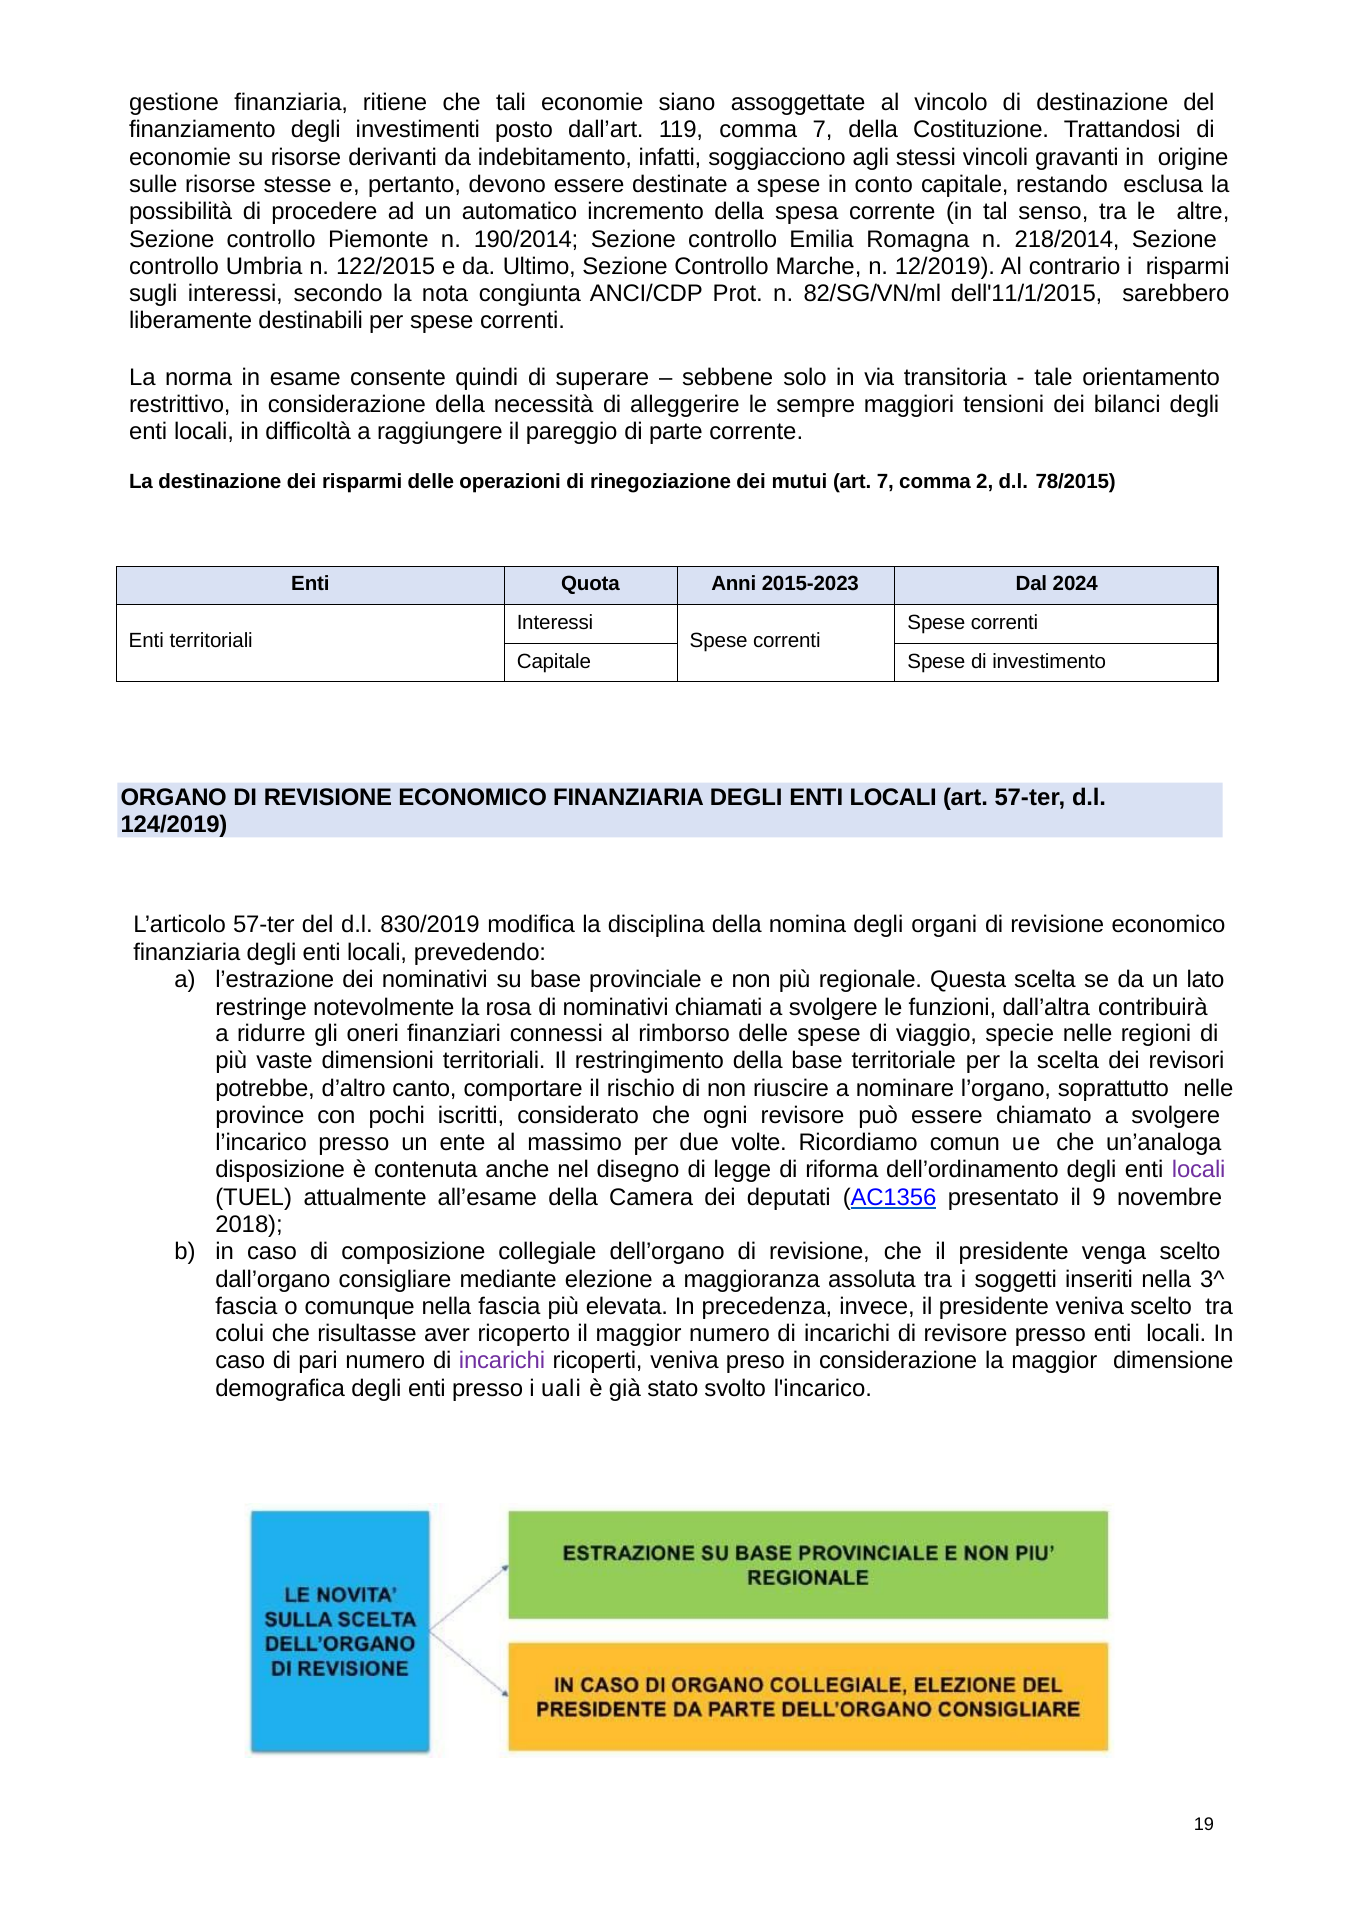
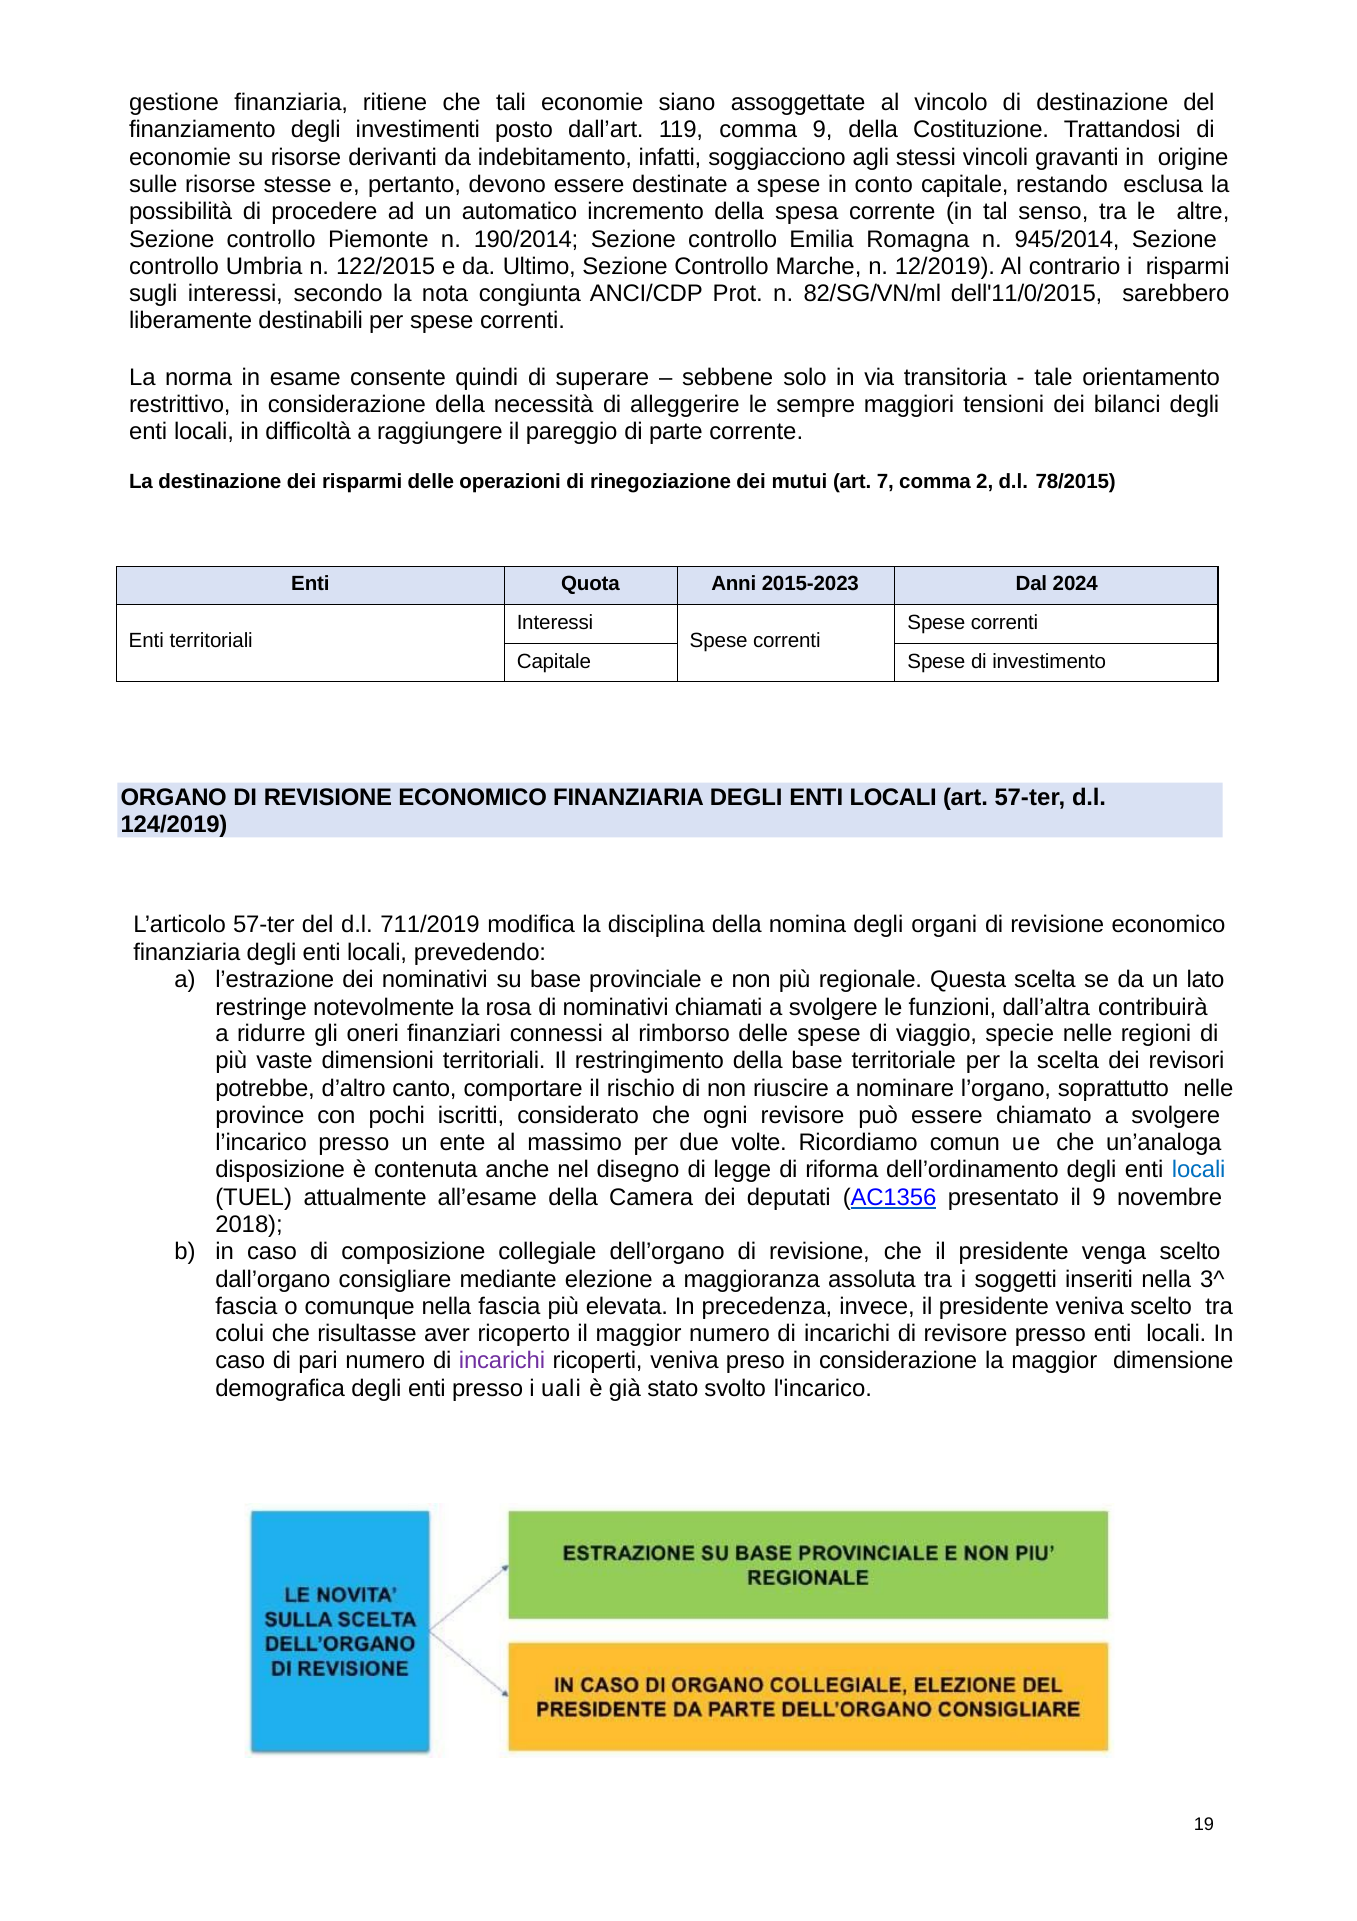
comma 7: 7 -> 9
218/2014: 218/2014 -> 945/2014
dell'11/1/2015: dell'11/1/2015 -> dell'11/0/2015
830/2019: 830/2019 -> 711/2019
locali at (1199, 1170) colour: purple -> blue
